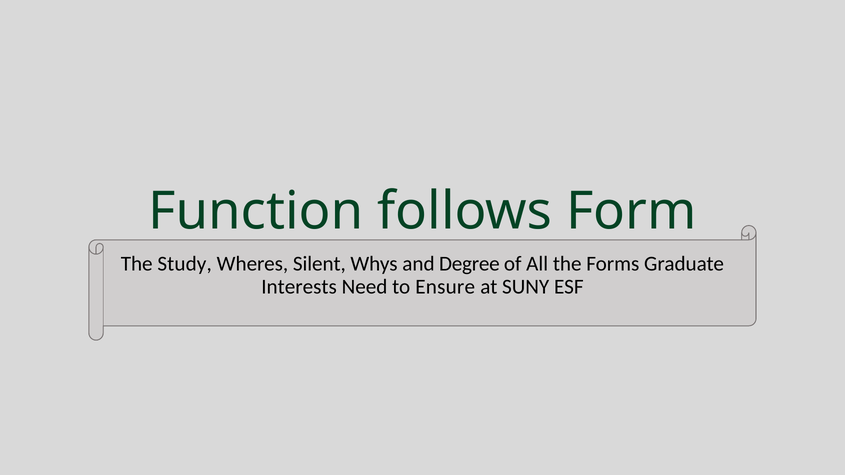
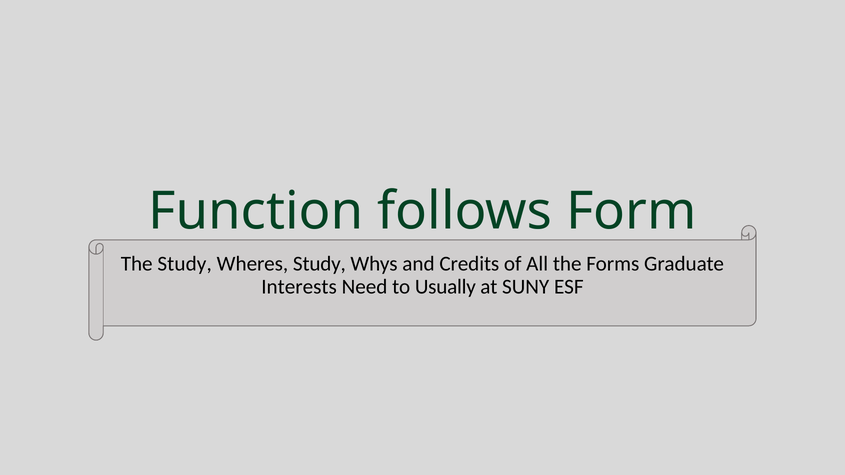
Wheres Silent: Silent -> Study
Degree: Degree -> Credits
Ensure: Ensure -> Usually
